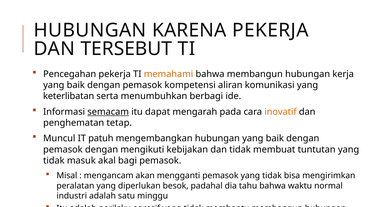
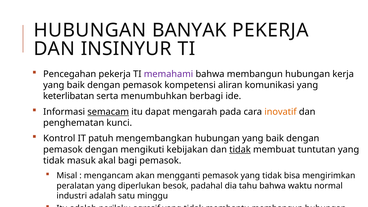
KARENA: KARENA -> BANYAK
TERSEBUT: TERSEBUT -> INSINYUR
memahami colour: orange -> purple
tetap: tetap -> kunci
Muncul: Muncul -> Kontrol
tidak at (240, 149) underline: none -> present
